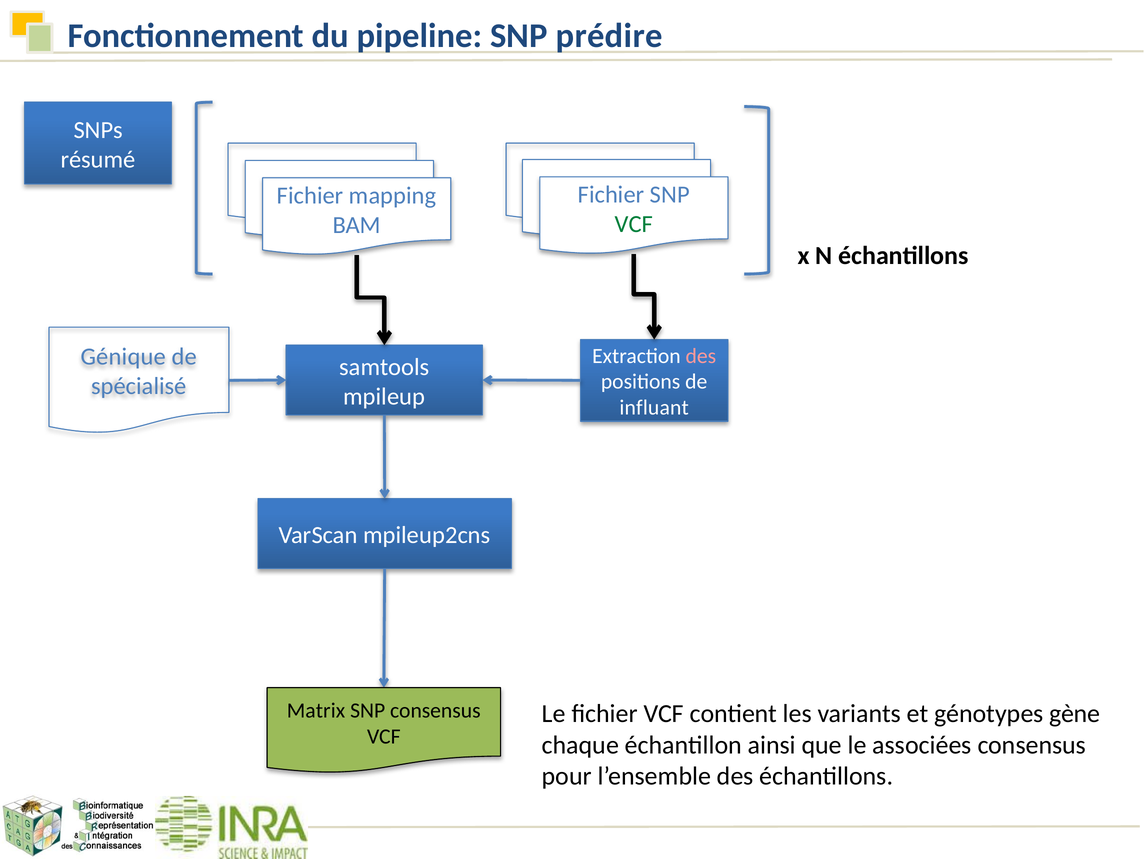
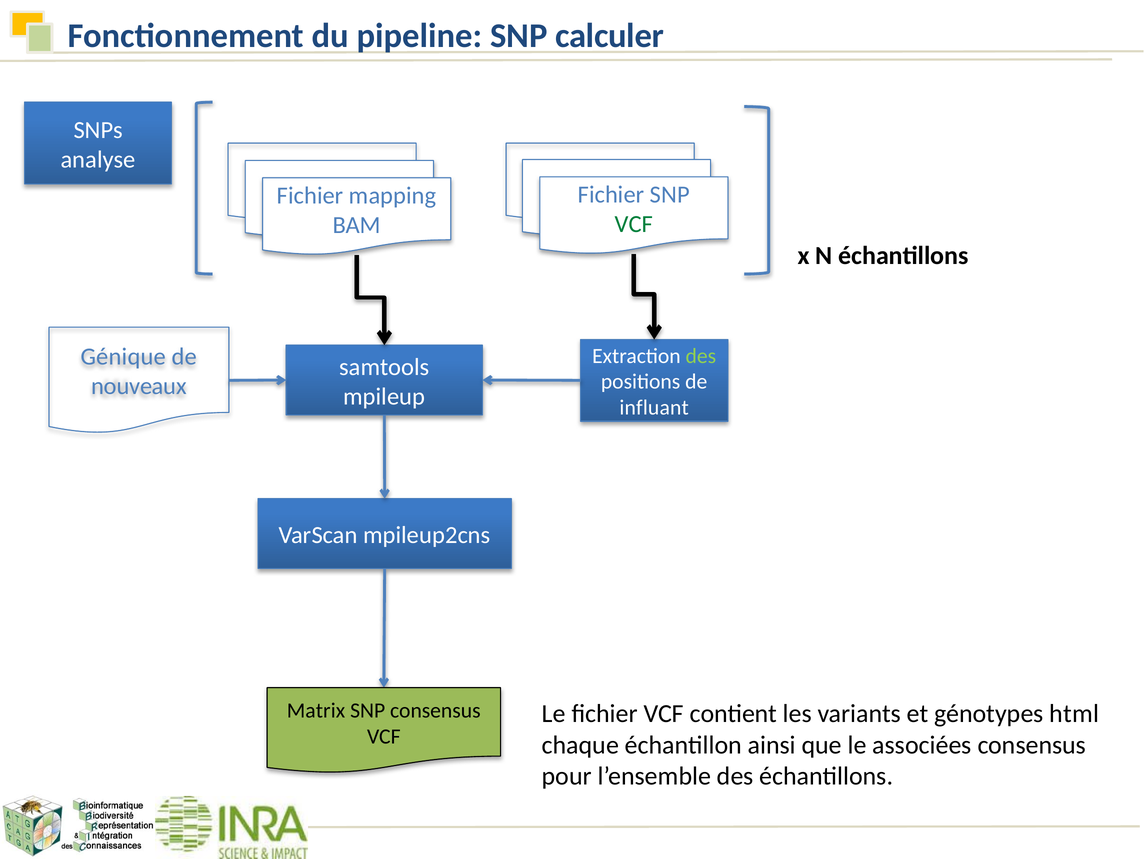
prédire: prédire -> calculer
résumé: résumé -> analyse
des at (701, 356) colour: pink -> light green
spécialisé: spécialisé -> nouveaux
gène: gène -> html
